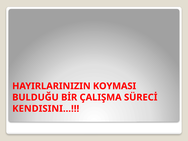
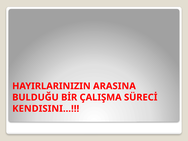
KOYMASI: KOYMASI -> ARASINA
